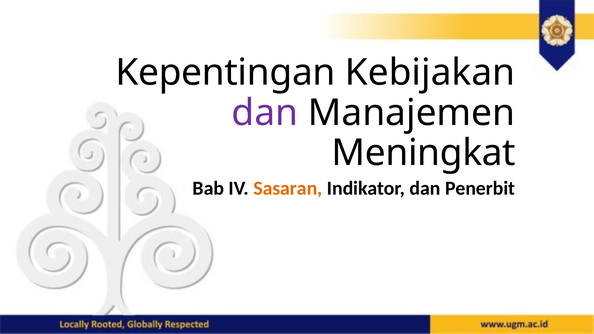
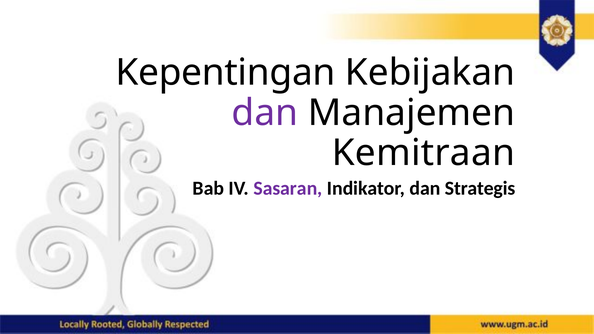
Meningkat: Meningkat -> Kemitraan
Sasaran colour: orange -> purple
Penerbit: Penerbit -> Strategis
